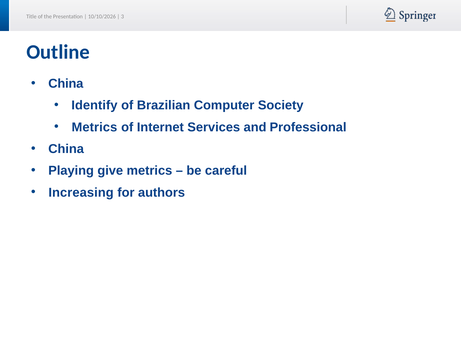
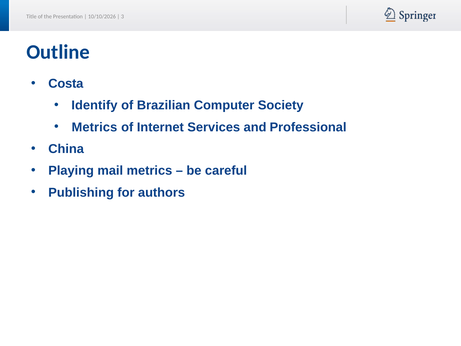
China at (66, 83): China -> Costa
give: give -> mail
Increasing: Increasing -> Publishing
